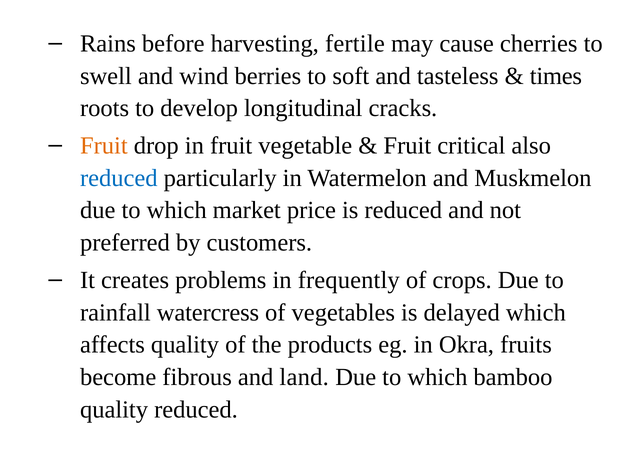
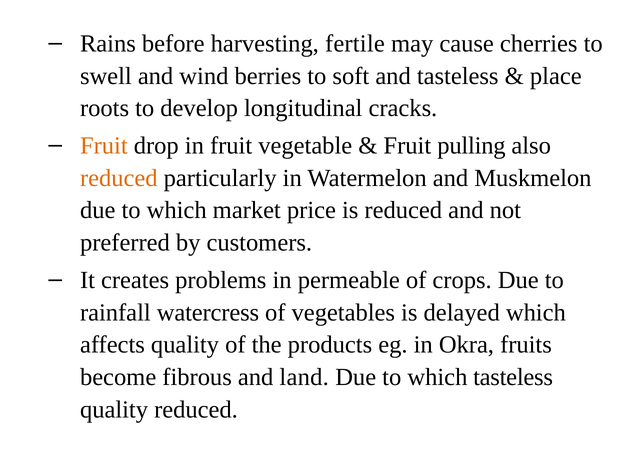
times: times -> place
critical: critical -> pulling
reduced at (119, 178) colour: blue -> orange
frequently: frequently -> permeable
which bamboo: bamboo -> tasteless
